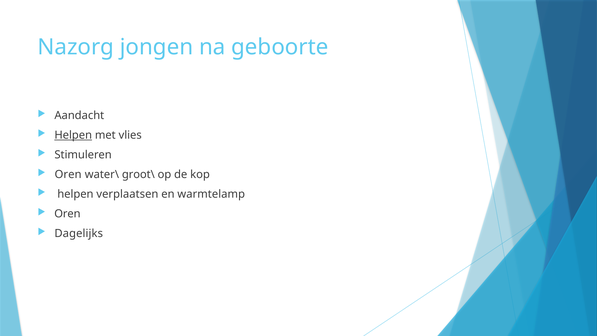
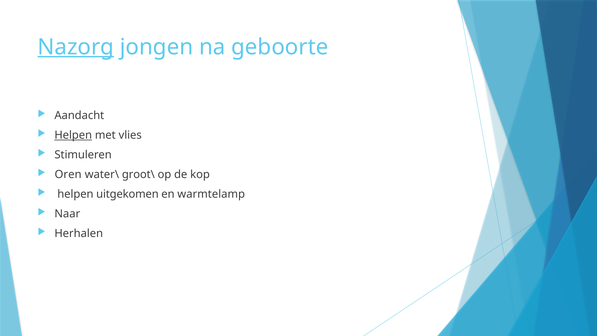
Nazorg underline: none -> present
verplaatsen: verplaatsen -> uitgekomen
Oren at (67, 214): Oren -> Naar
Dagelijks: Dagelijks -> Herhalen
